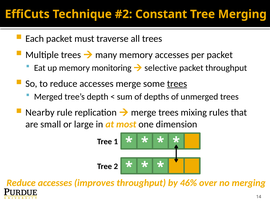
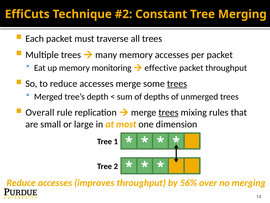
selective: selective -> effective
Nearby: Nearby -> Overall
trees at (168, 112) underline: none -> present
46%: 46% -> 56%
